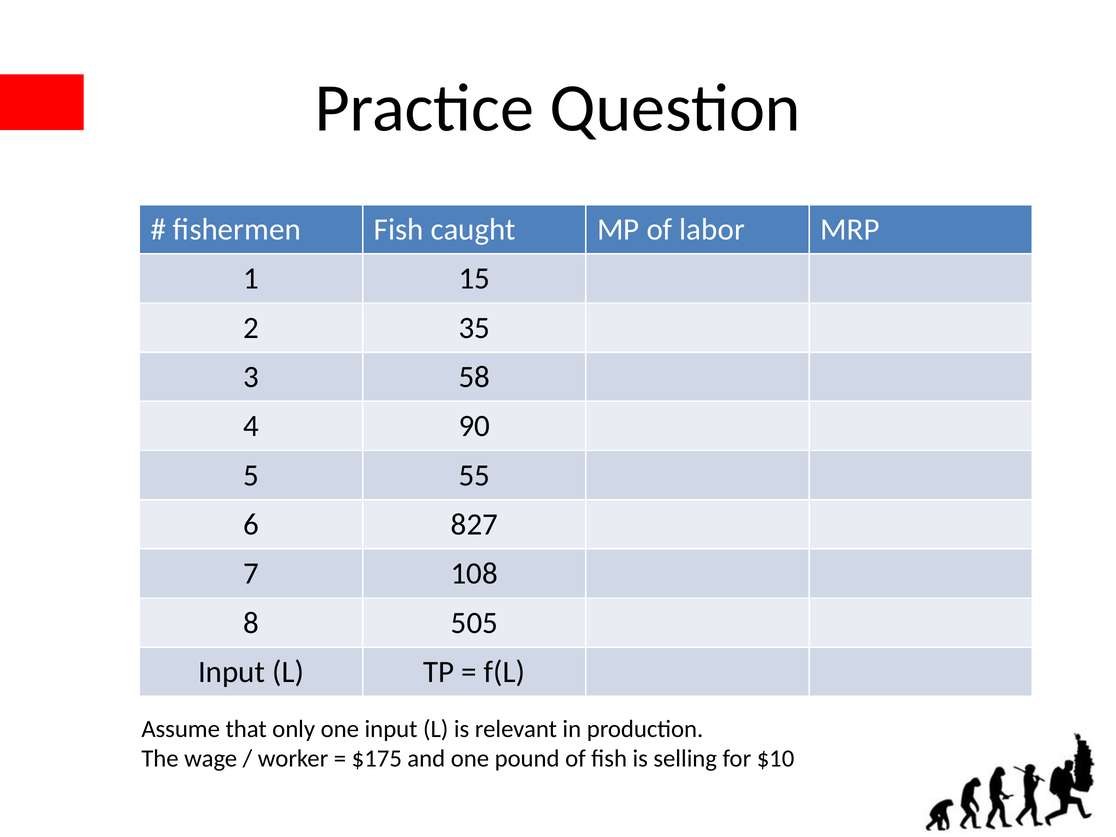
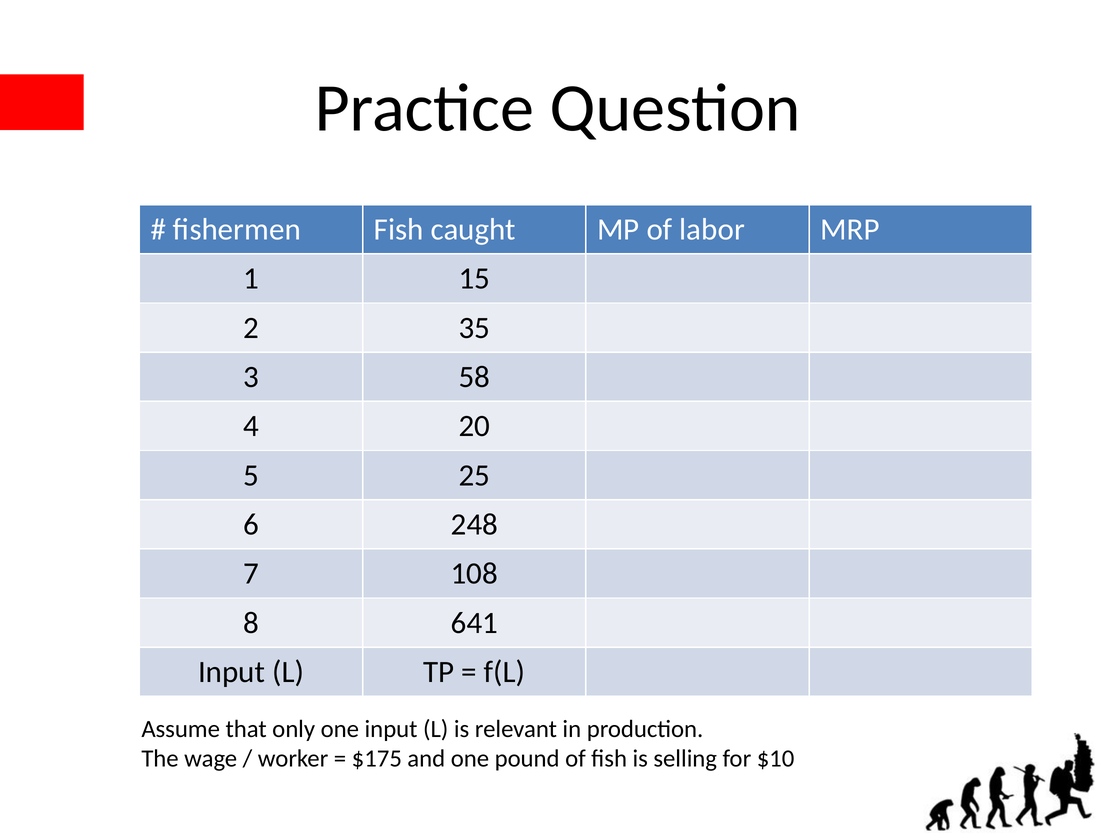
90: 90 -> 20
55: 55 -> 25
827: 827 -> 248
505: 505 -> 641
